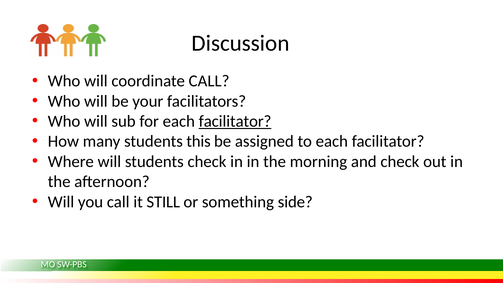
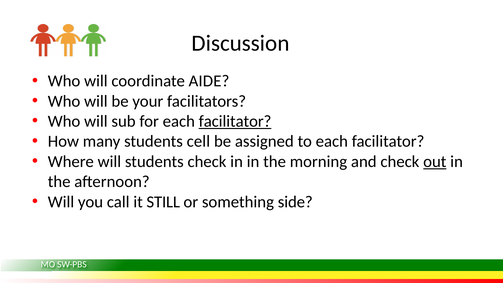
coordinate CALL: CALL -> AIDE
this: this -> cell
out underline: none -> present
